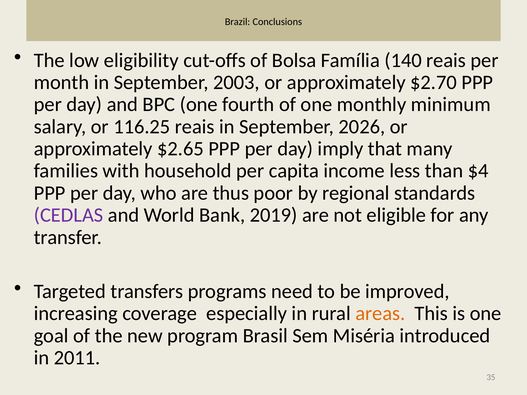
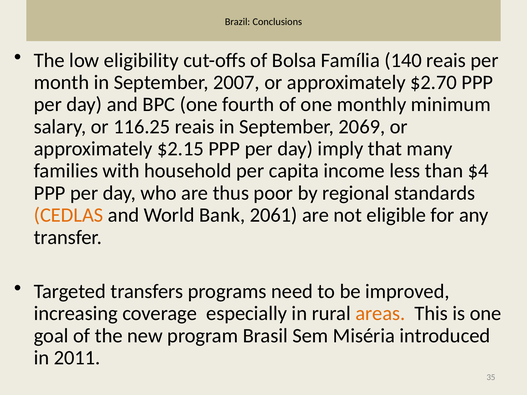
2003: 2003 -> 2007
2026: 2026 -> 2069
$2.65: $2.65 -> $2.15
CEDLAS colour: purple -> orange
2019: 2019 -> 2061
